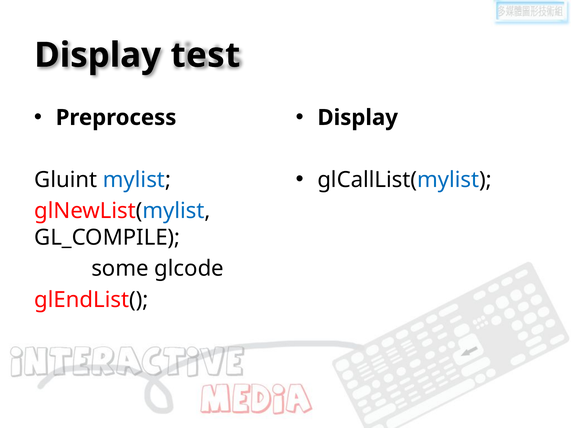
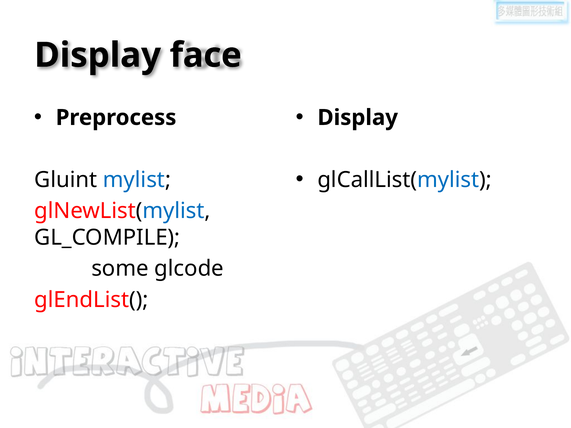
test: test -> face
